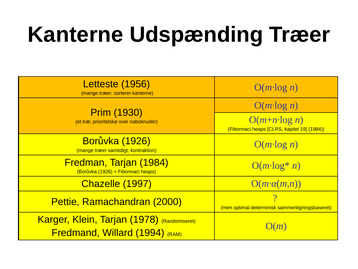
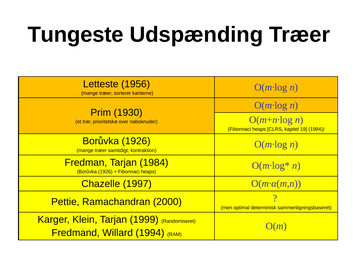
Kanterne at (75, 35): Kanterne -> Tungeste
1978: 1978 -> 1999
